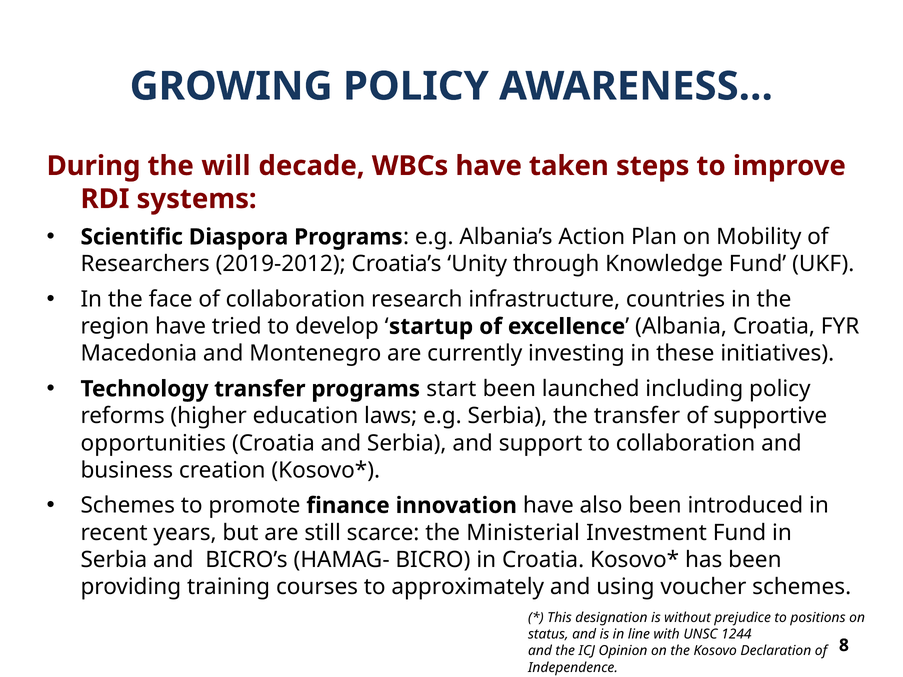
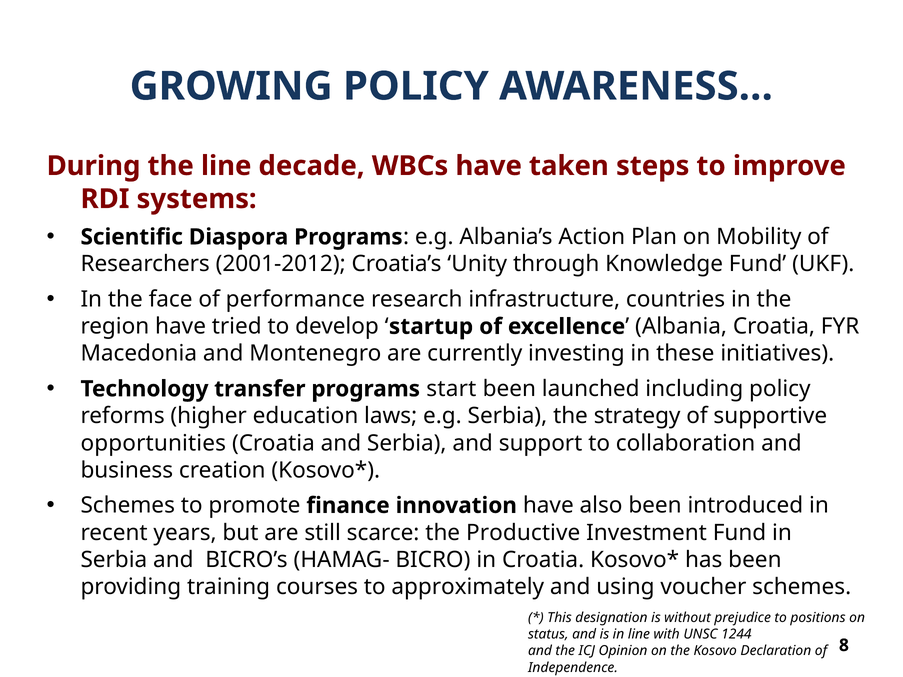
the will: will -> line
2019-2012: 2019-2012 -> 2001-2012
of collaboration: collaboration -> performance
the transfer: transfer -> strategy
Ministerial: Ministerial -> Productive
